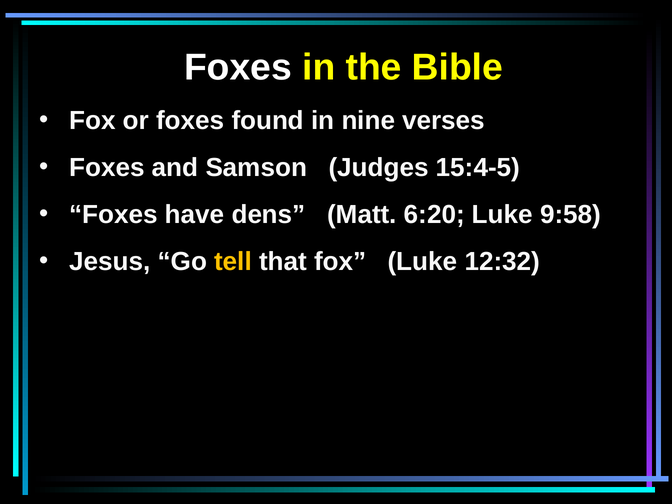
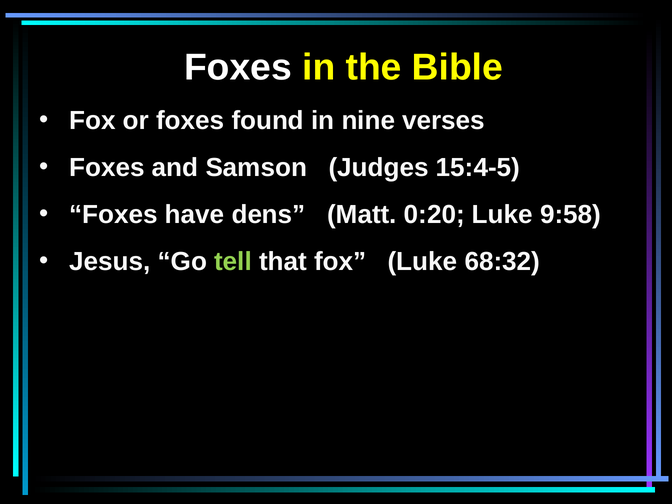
6:20: 6:20 -> 0:20
tell colour: yellow -> light green
12:32: 12:32 -> 68:32
